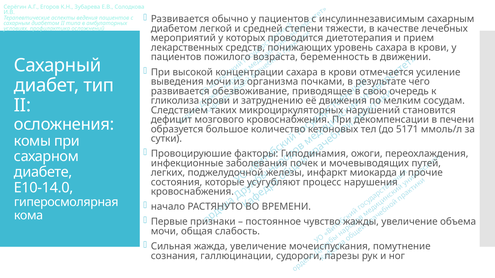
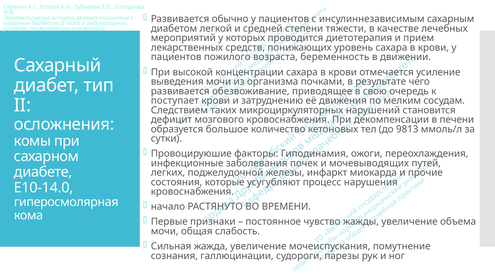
гликолиза: гликолиза -> поступает
5171: 5171 -> 9813
